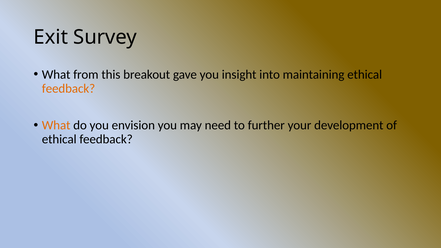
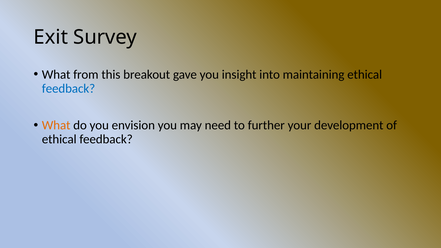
feedback at (69, 88) colour: orange -> blue
